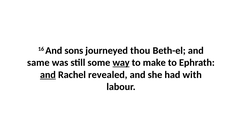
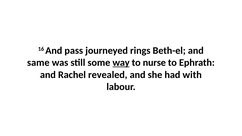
sons: sons -> pass
thou: thou -> rings
make: make -> nurse
and at (48, 75) underline: present -> none
